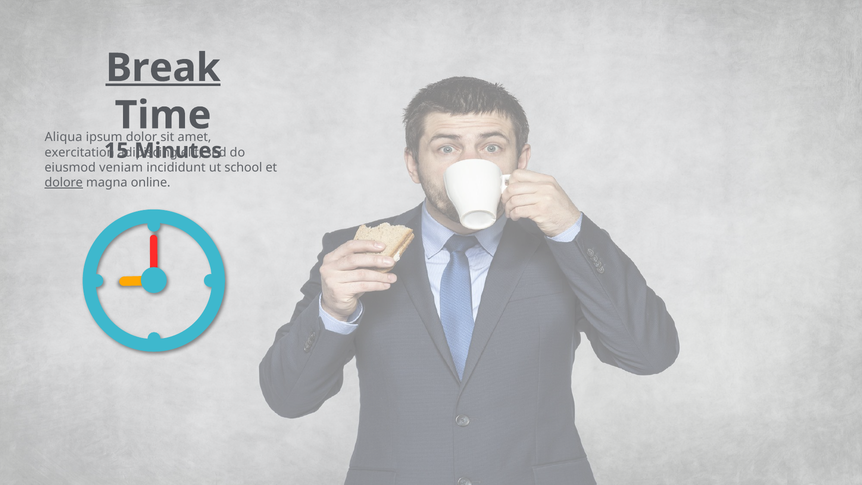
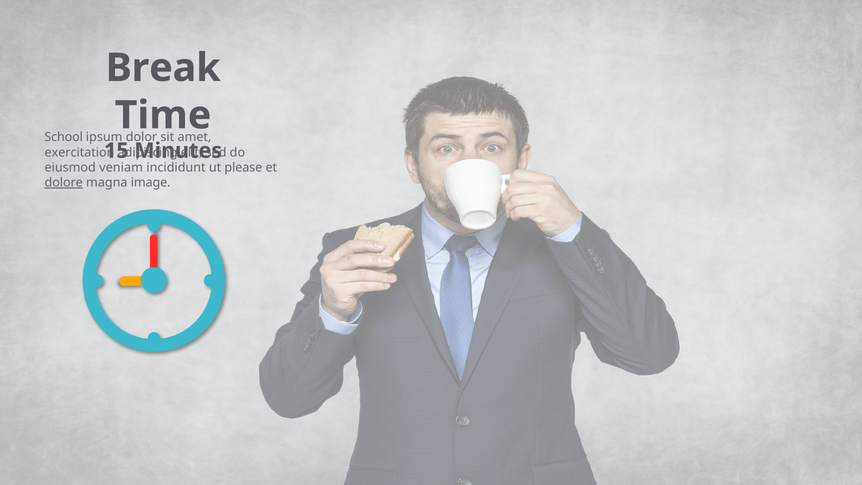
Break underline: present -> none
Aliqua: Aliqua -> School
school: school -> please
online: online -> image
